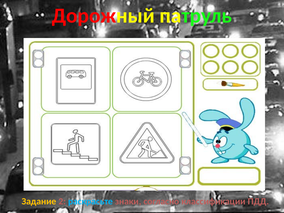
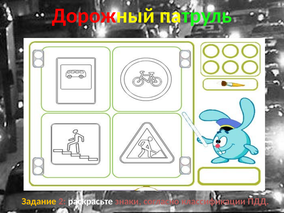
раскрасьте colour: light blue -> white
